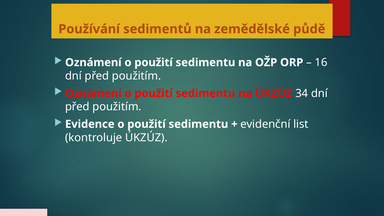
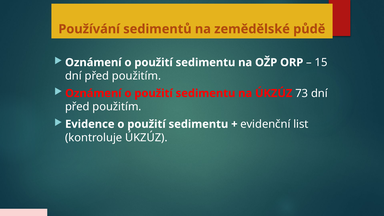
16: 16 -> 15
34: 34 -> 73
